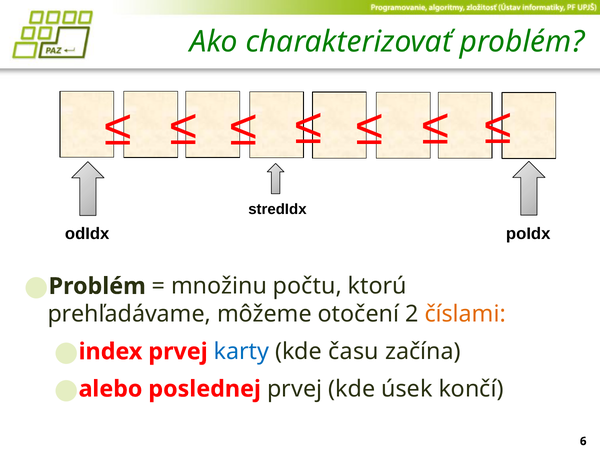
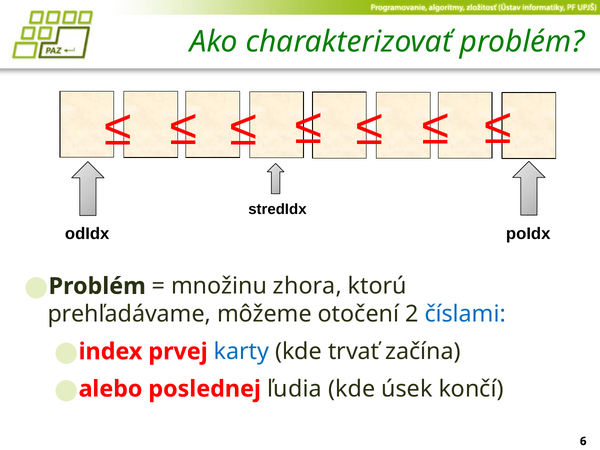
počtu: počtu -> zhora
číslami colour: orange -> blue
času: času -> trvať
poslednej prvej: prvej -> ľudia
